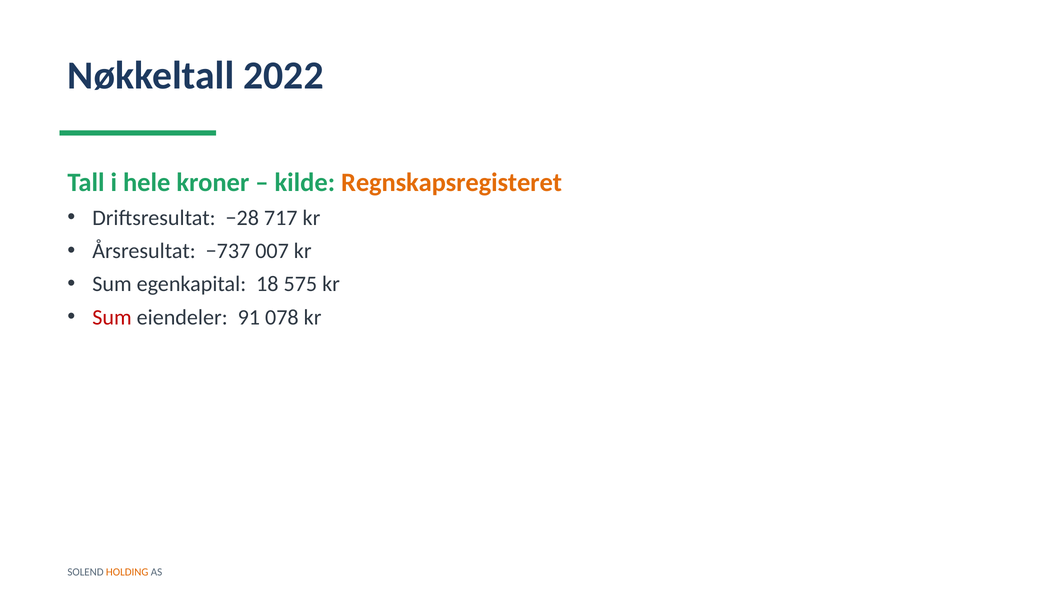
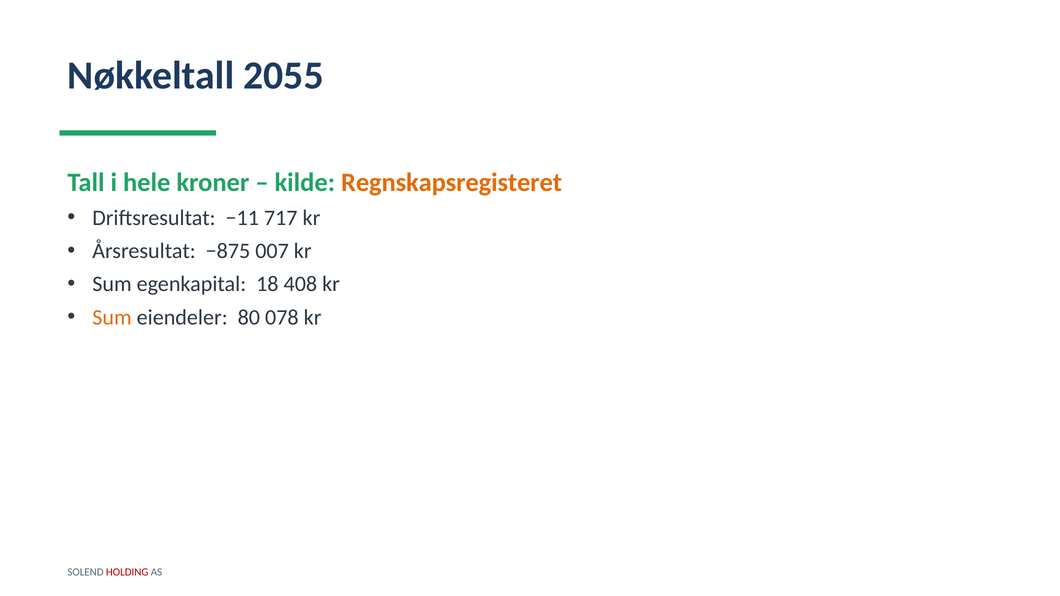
2022: 2022 -> 2055
−28: −28 -> −11
−737: −737 -> −875
575: 575 -> 408
Sum at (112, 317) colour: red -> orange
91: 91 -> 80
HOLDING colour: orange -> red
